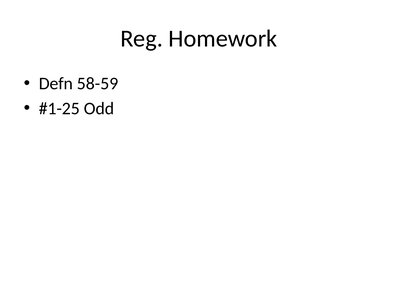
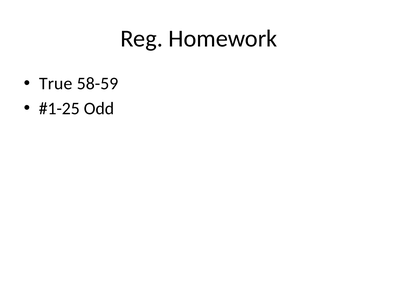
Defn: Defn -> True
